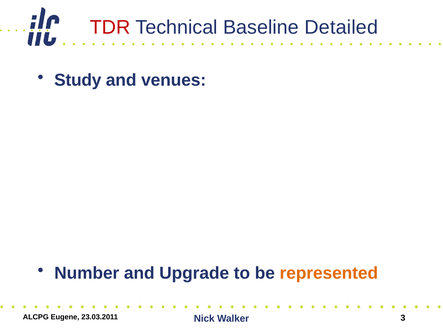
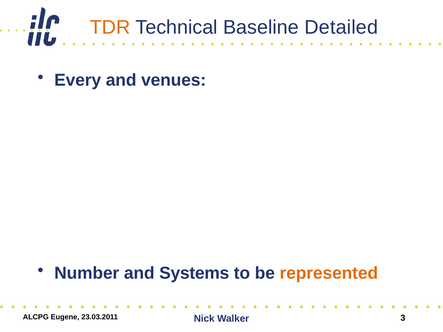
TDR colour: red -> orange
Study: Study -> Every
Upgrade: Upgrade -> Systems
